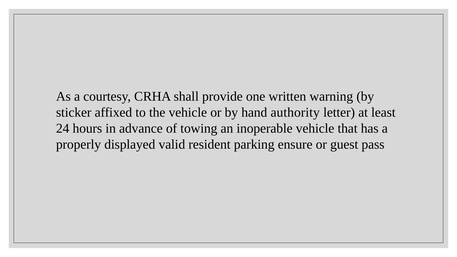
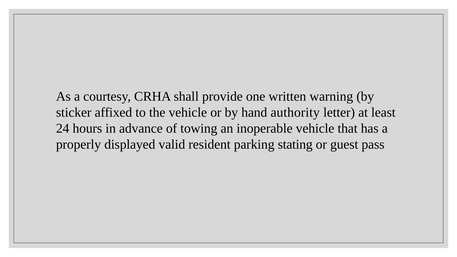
ensure: ensure -> stating
